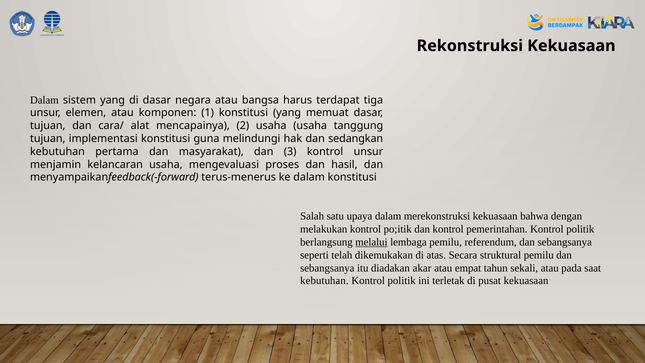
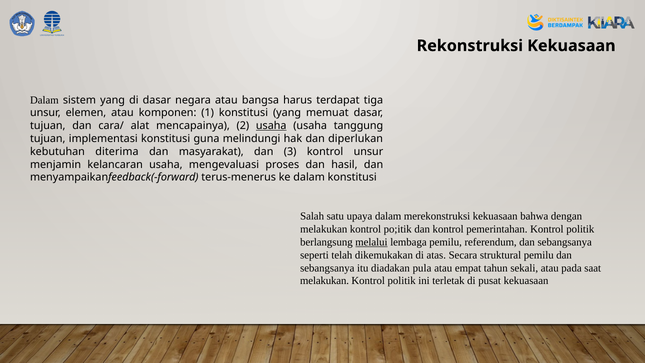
usaha at (271, 126) underline: none -> present
sedangkan: sedangkan -> diperlukan
pertama: pertama -> diterima
akar: akar -> pula
kebutuhan at (324, 281): kebutuhan -> melakukan
